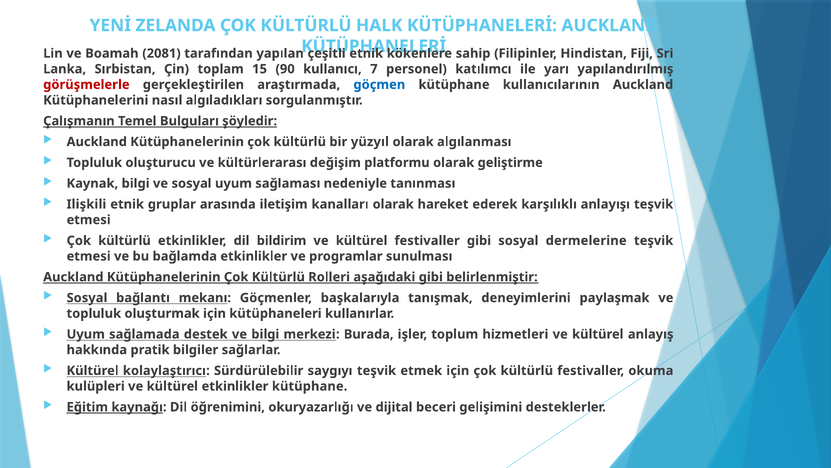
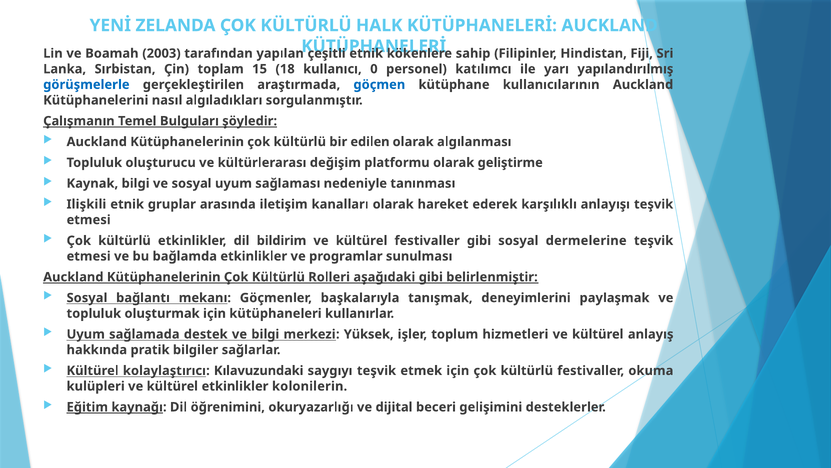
2081: 2081 -> 2003
90: 90 -> 18
7: 7 -> 0
görüşmelerle colour: red -> blue
yüzyıl: yüzyıl -> edilen
Burada: Burada -> Yüksek
Sürdürülebilir: Sürdürülebilir -> Kılavuzundaki
etkinlikler kütüphane: kütüphane -> kolonilerin
